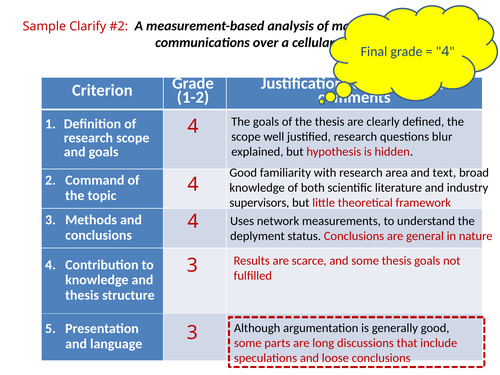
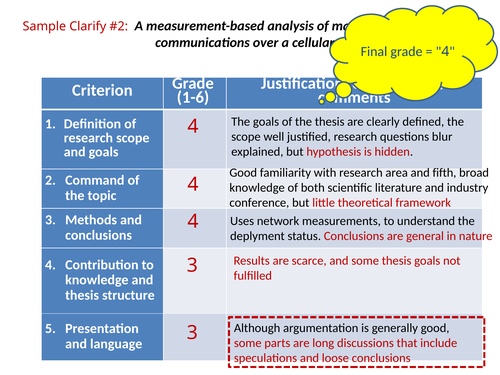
1-2: 1-2 -> 1-6
text: text -> fifth
supervisors: supervisors -> conference
